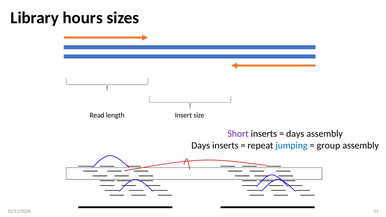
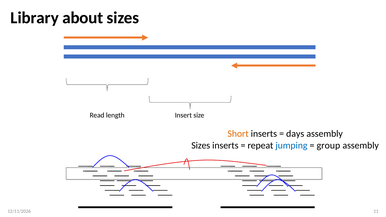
hours: hours -> about
Short colour: purple -> orange
Days at (201, 145): Days -> Sizes
